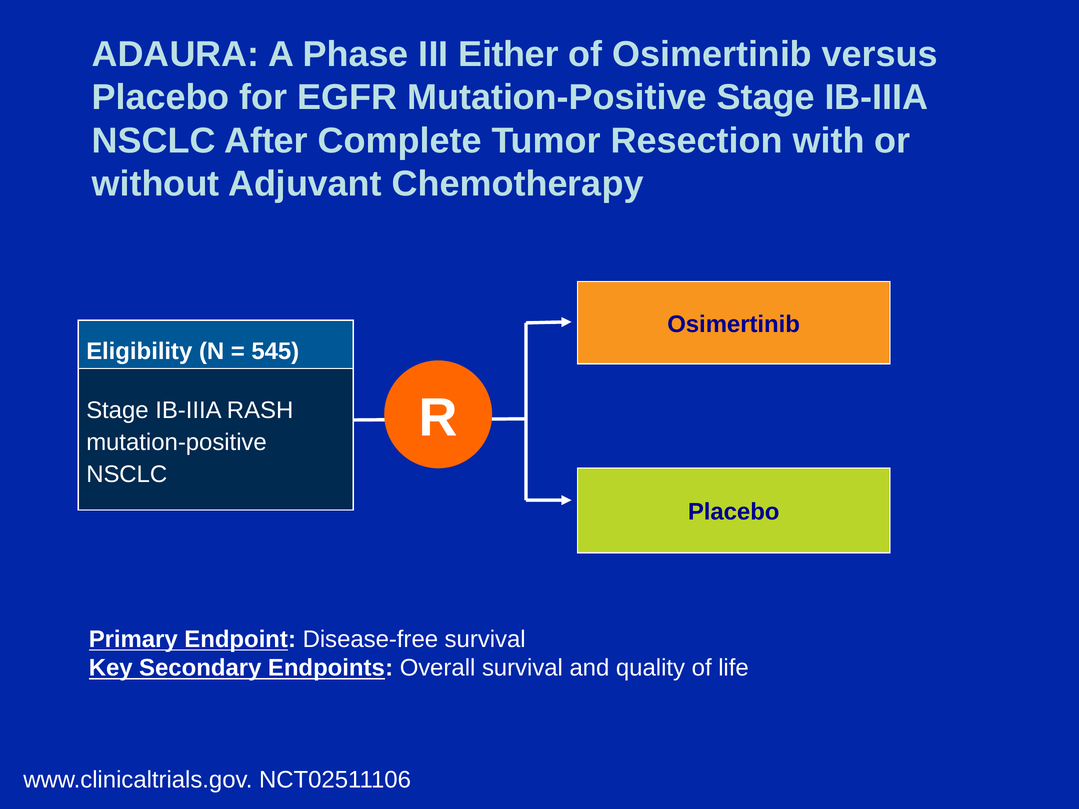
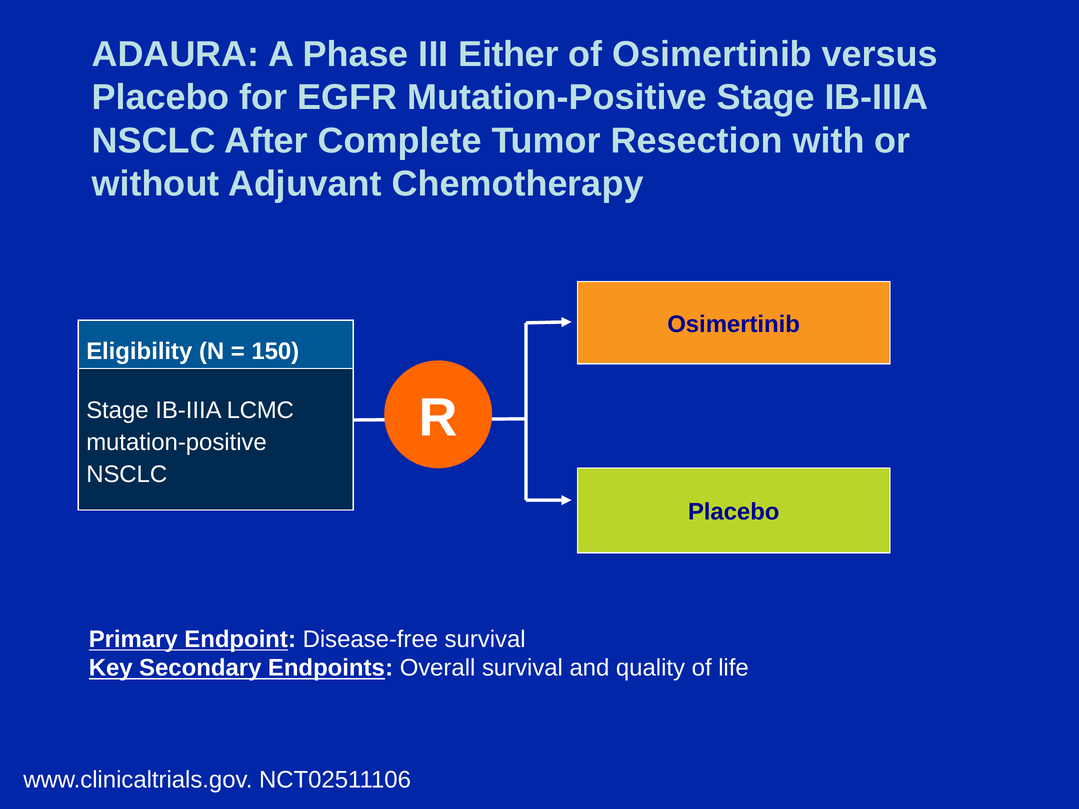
545: 545 -> 150
RASH: RASH -> LCMC
